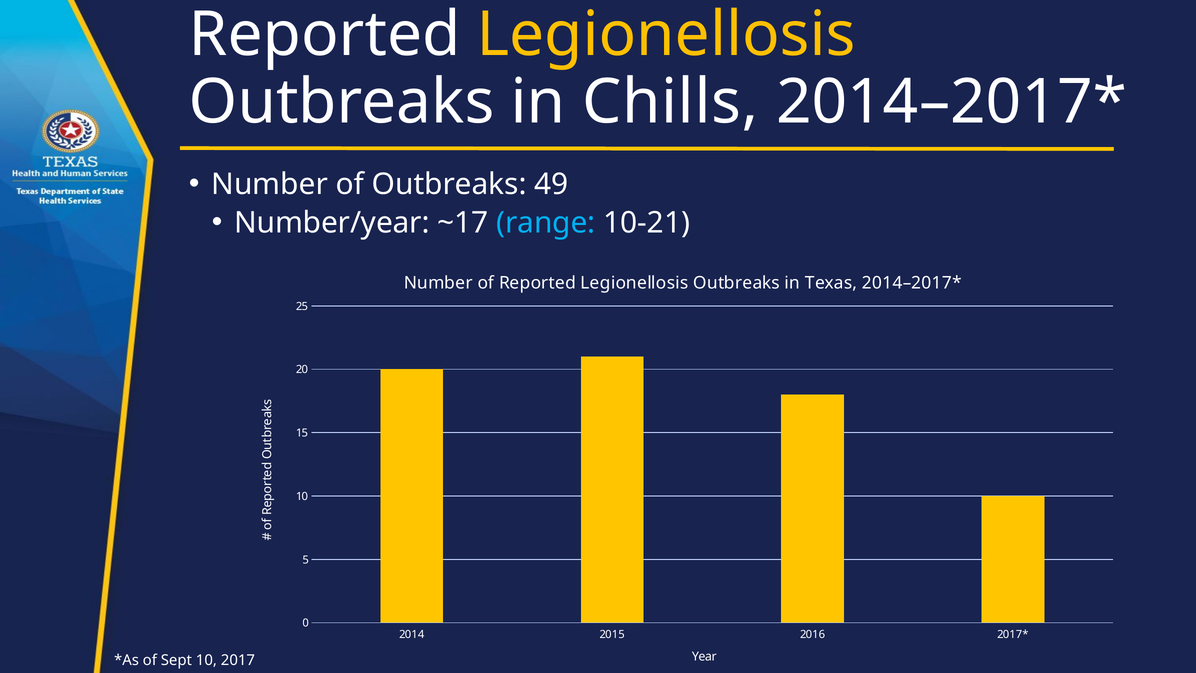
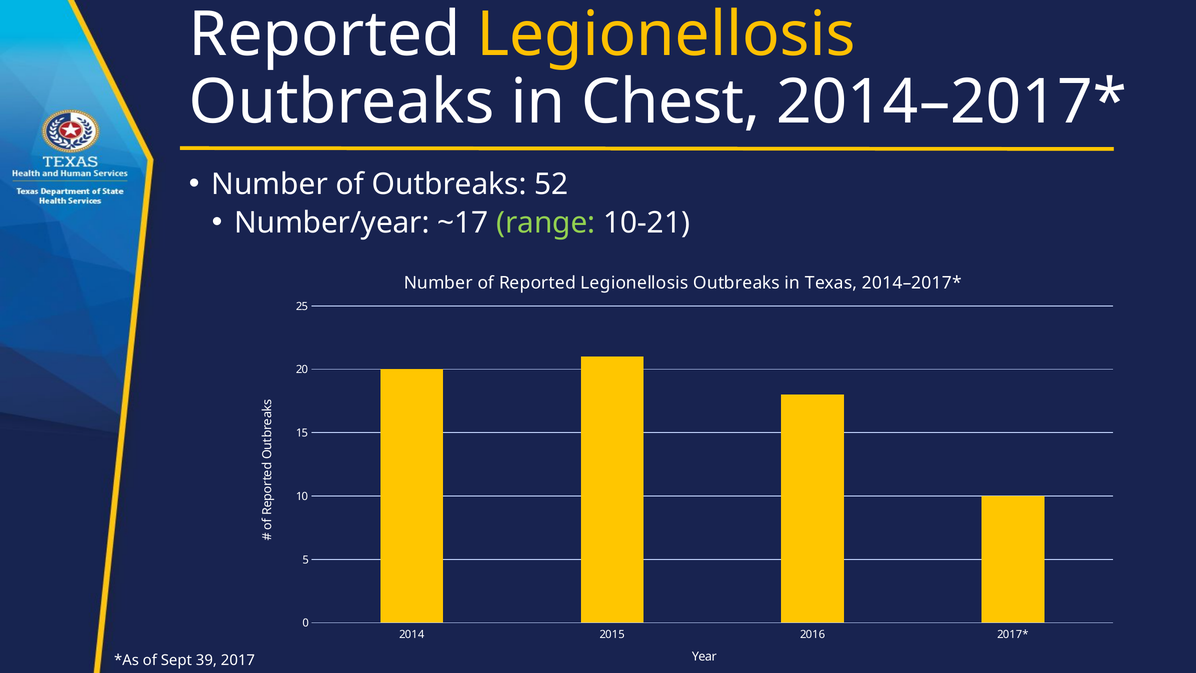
Chills: Chills -> Chest
49: 49 -> 52
range colour: light blue -> light green
Sept 10: 10 -> 39
